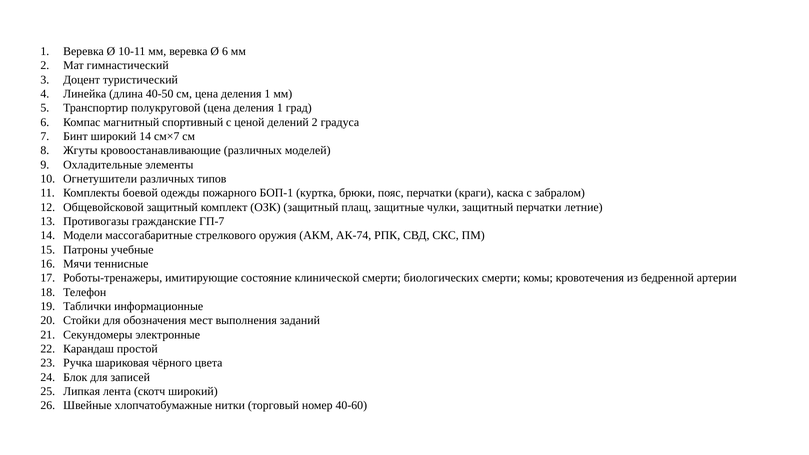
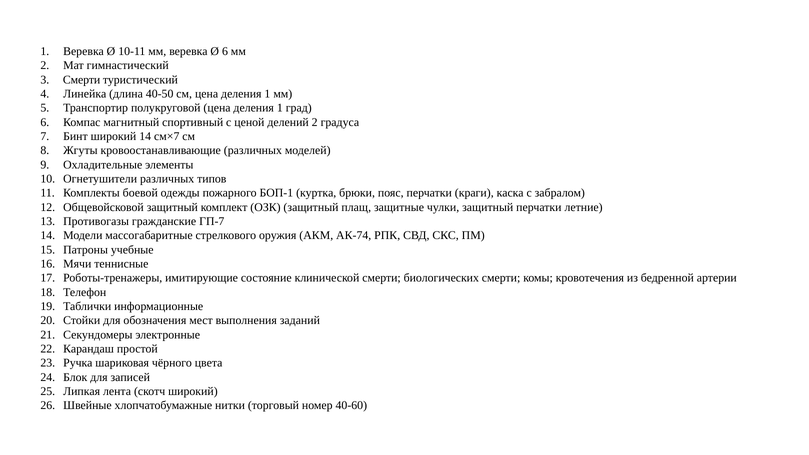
Доцент at (82, 80): Доцент -> Смерти
